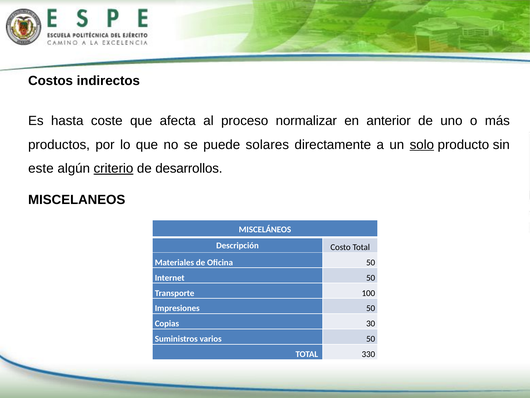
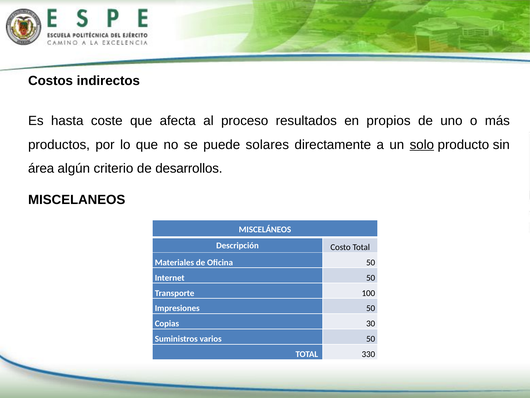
normalizar: normalizar -> resultados
anterior: anterior -> propios
este: este -> área
criterio underline: present -> none
